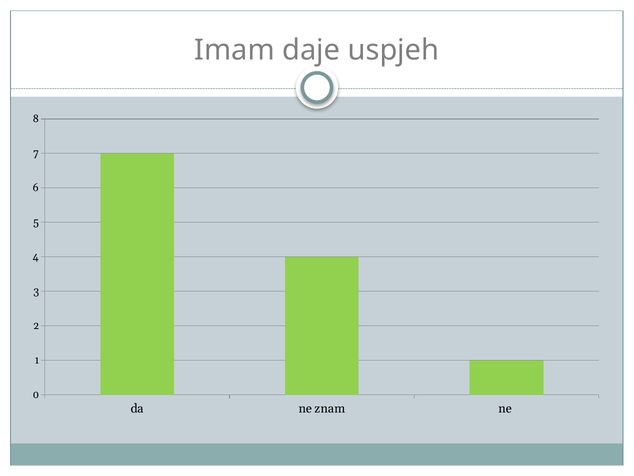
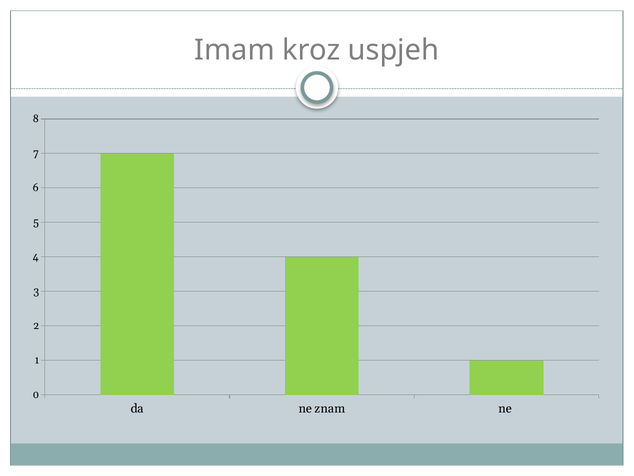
daje: daje -> kroz
